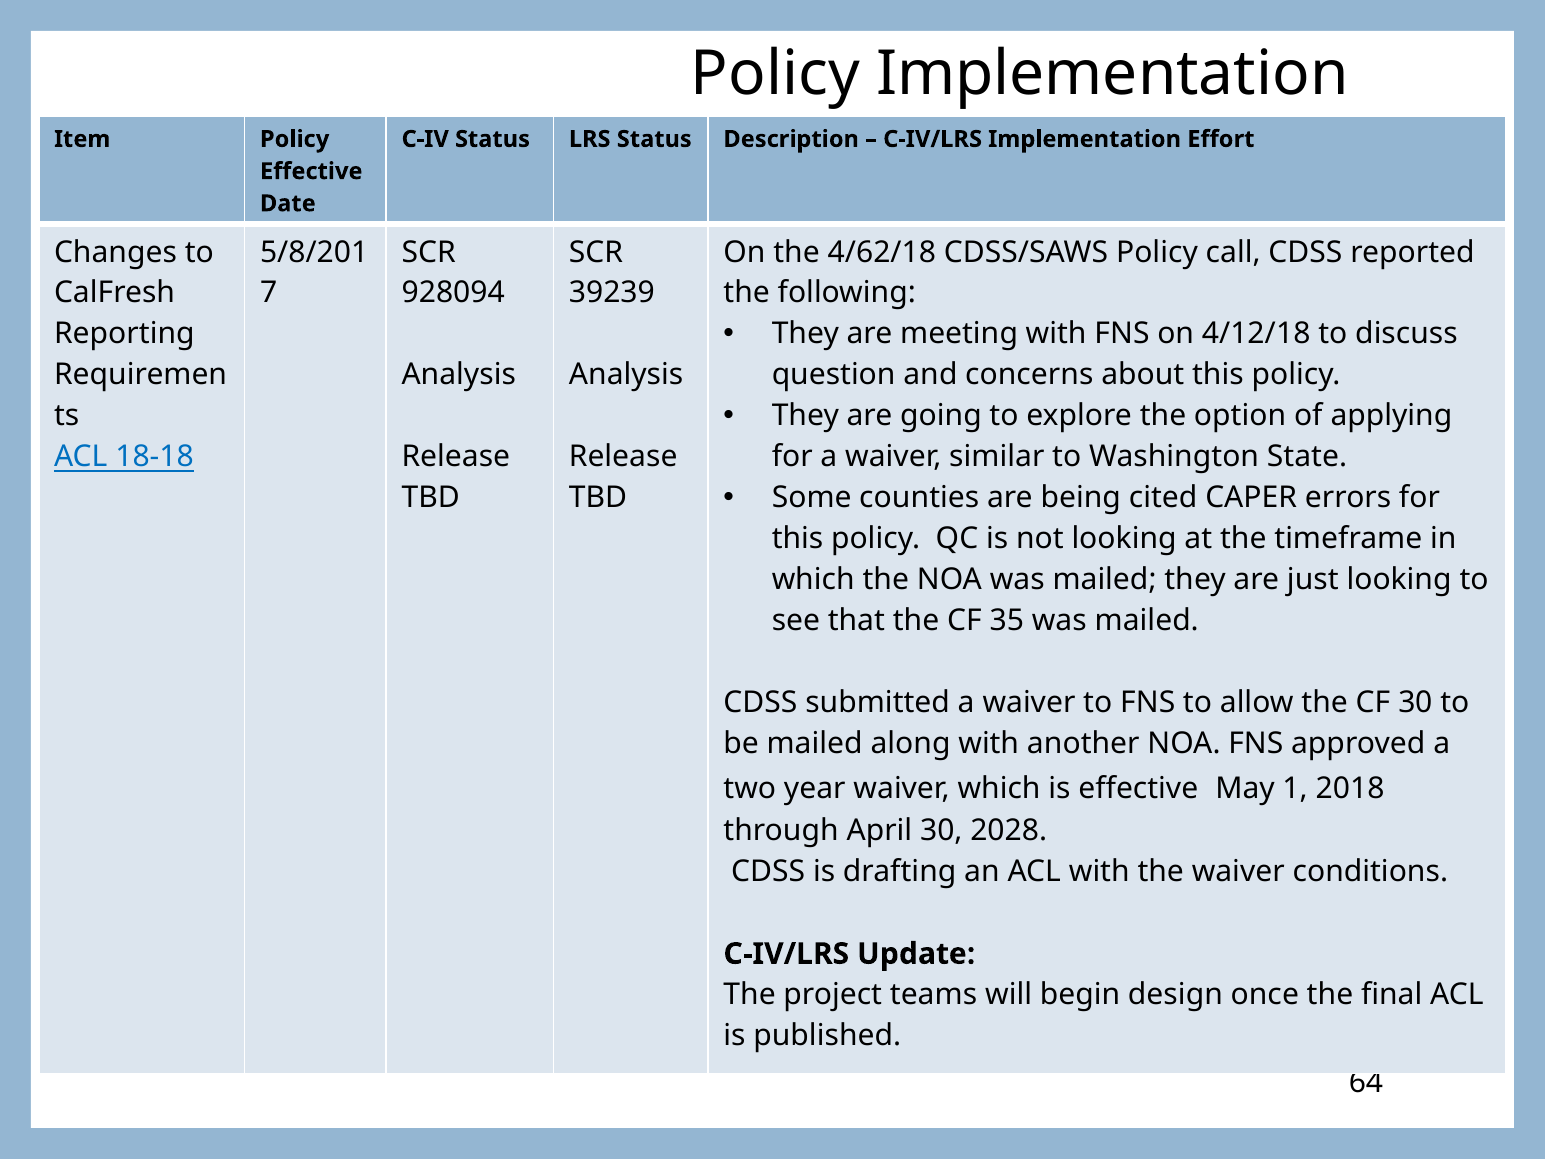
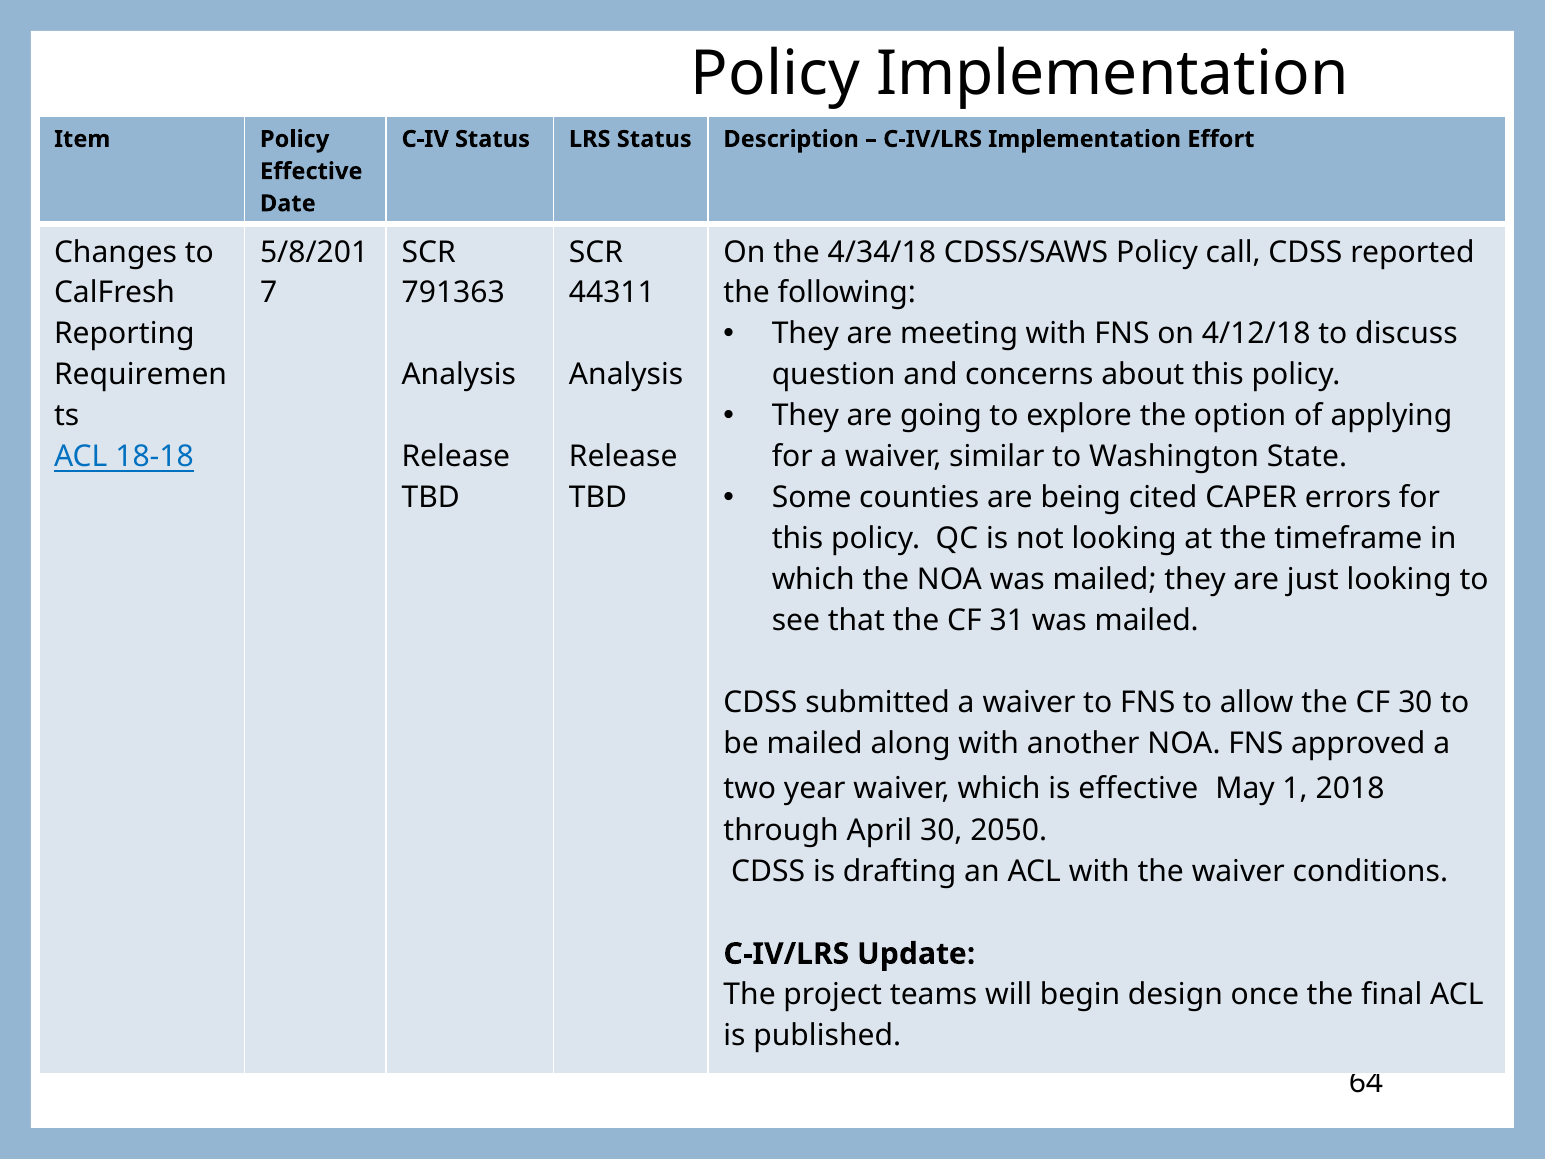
4/62/18: 4/62/18 -> 4/34/18
928094: 928094 -> 791363
39239: 39239 -> 44311
35: 35 -> 31
2028: 2028 -> 2050
